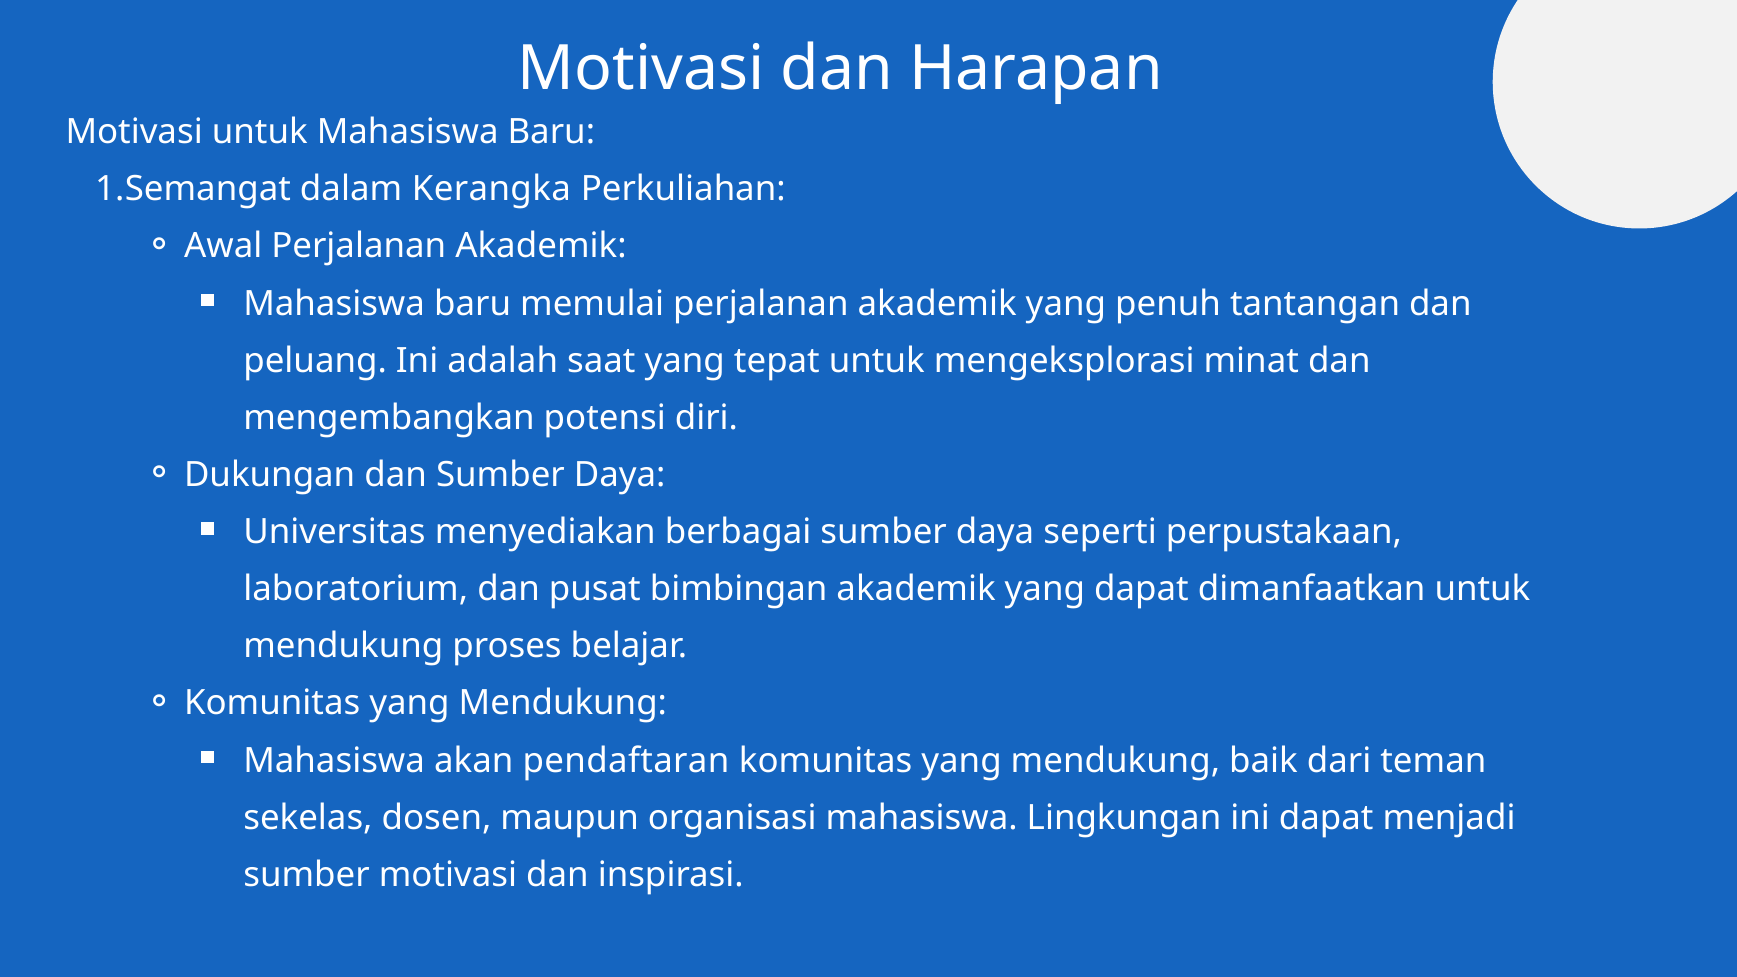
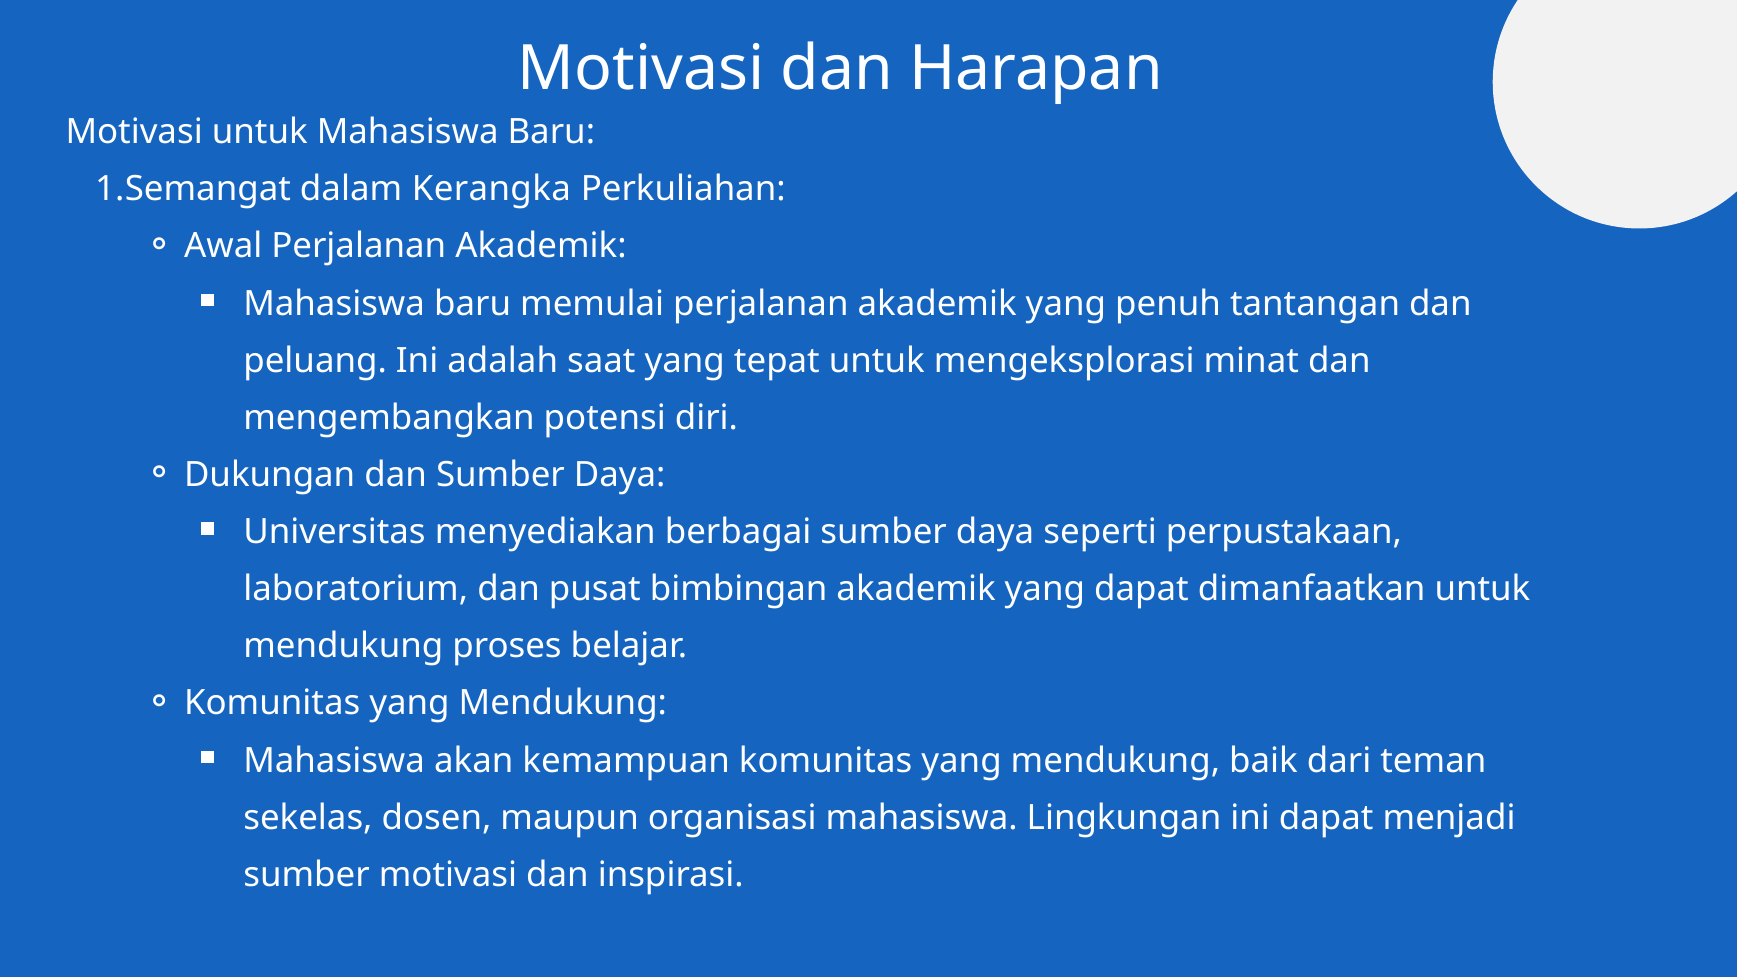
pendaftaran: pendaftaran -> kemampuan
